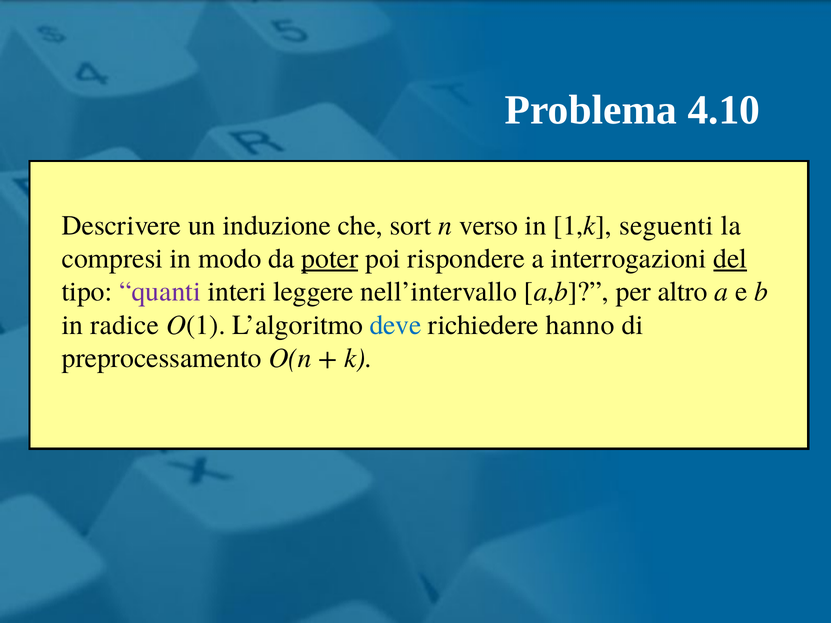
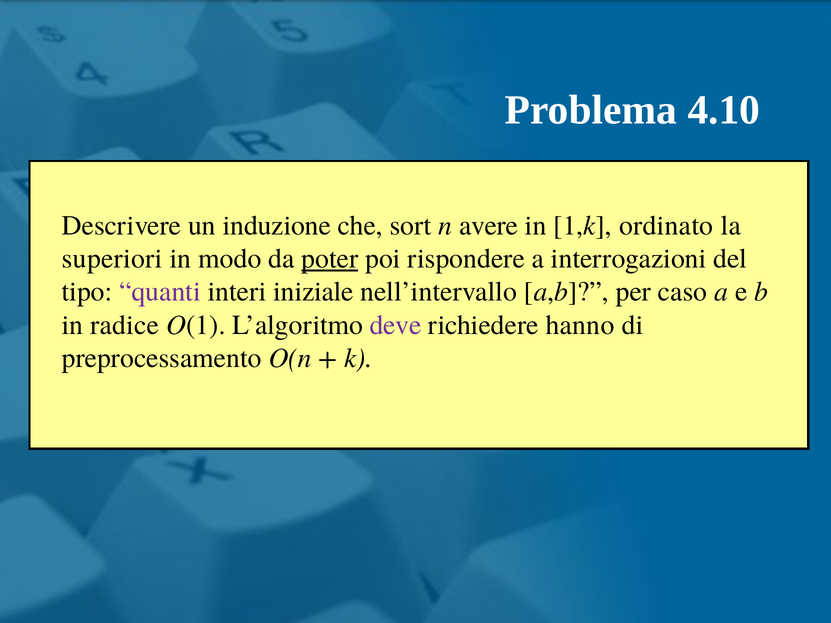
verso: verso -> avere
seguenti: seguenti -> ordinato
compresi: compresi -> superiori
del underline: present -> none
leggere: leggere -> iniziale
altro: altro -> caso
deve colour: blue -> purple
